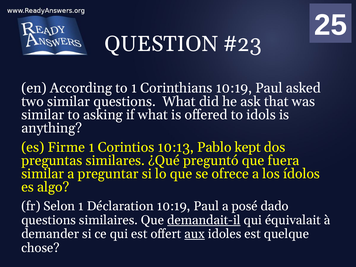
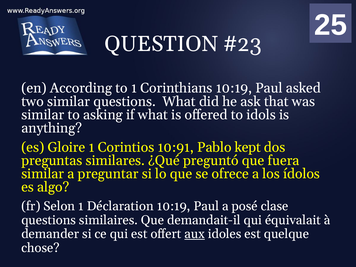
Firme: Firme -> Gloire
10:13: 10:13 -> 10:91
dado: dado -> clase
demandait-il underline: present -> none
